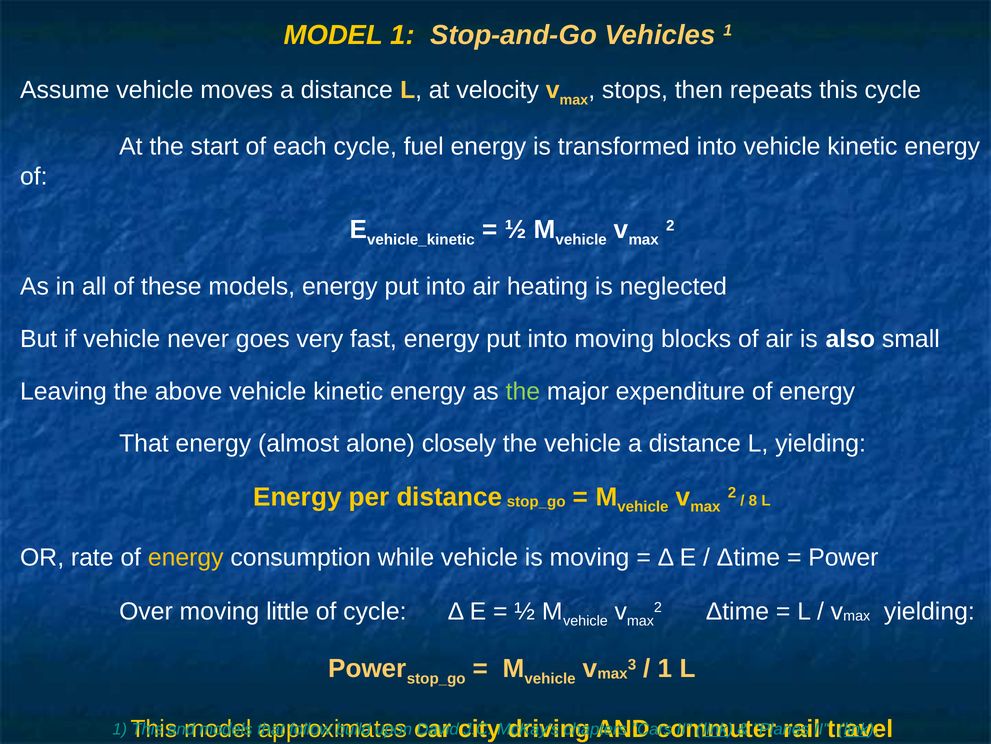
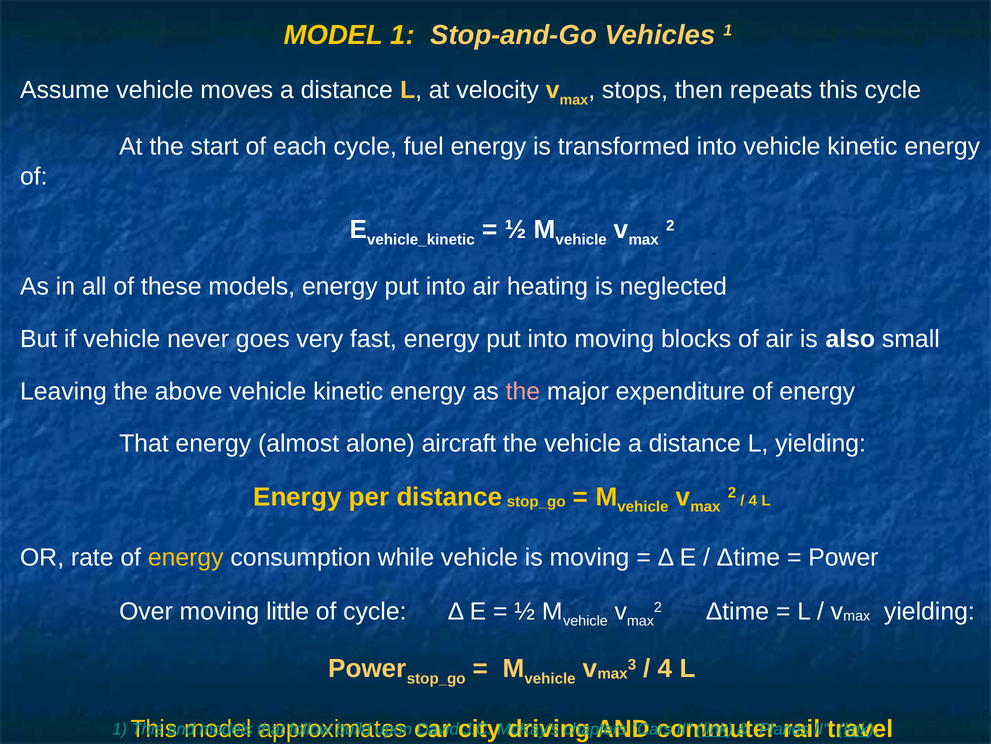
the at (523, 391) colour: light green -> pink
closely: closely -> aircraft
8 at (753, 500): 8 -> 4
1 at (665, 668): 1 -> 4
